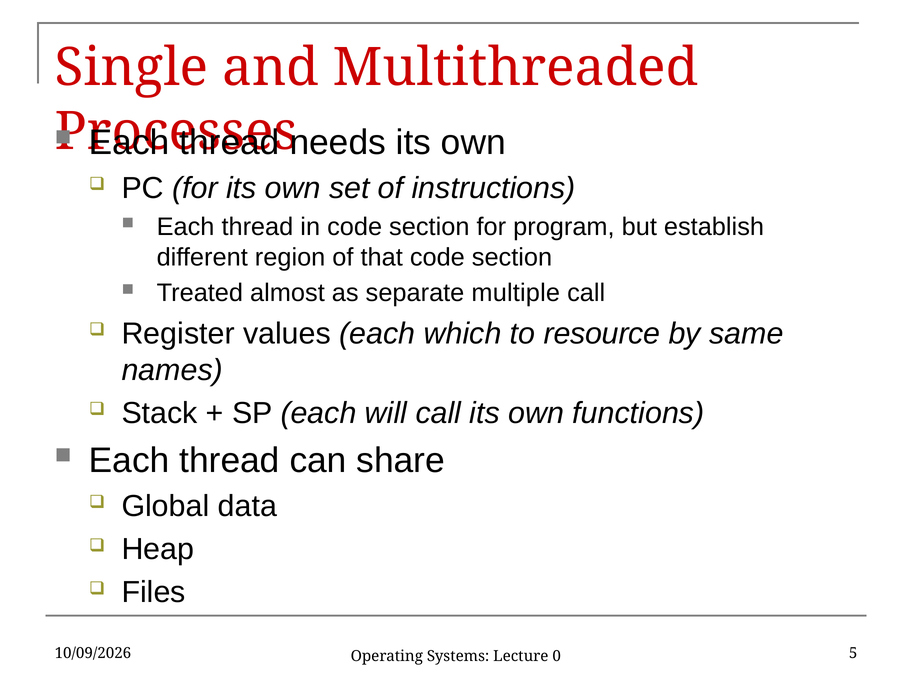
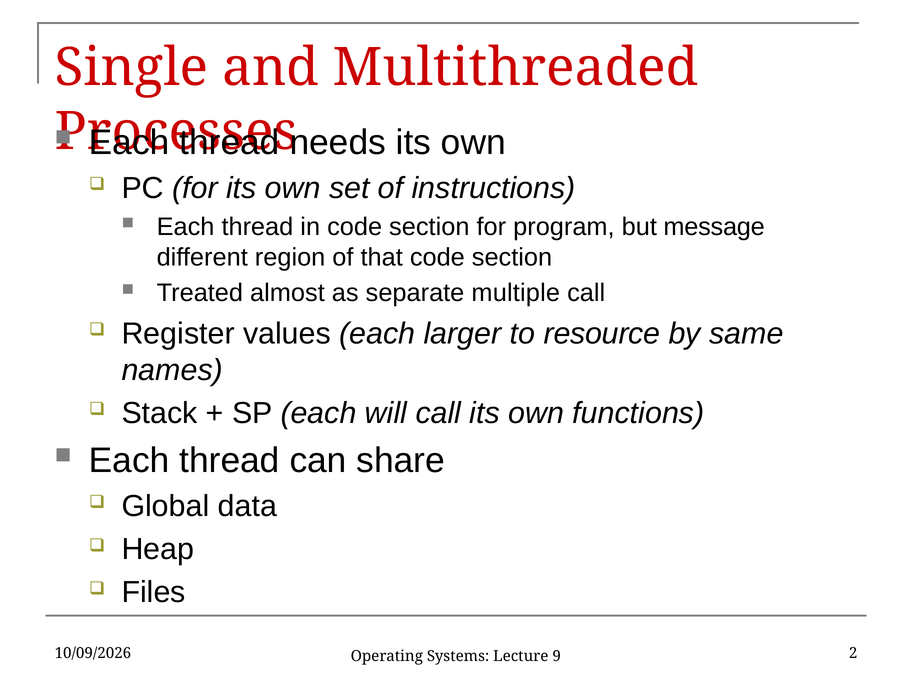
establish: establish -> message
which: which -> larger
5: 5 -> 2
0: 0 -> 9
